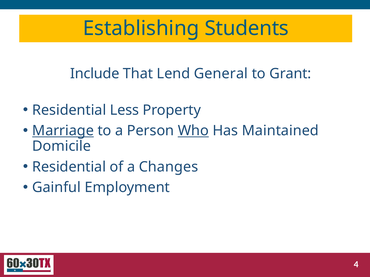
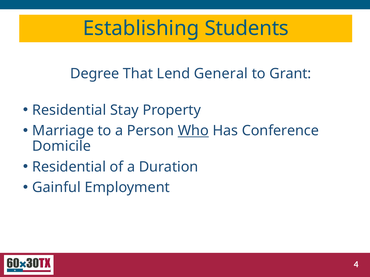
Include: Include -> Degree
Less: Less -> Stay
Marriage underline: present -> none
Maintained: Maintained -> Conference
Changes: Changes -> Duration
